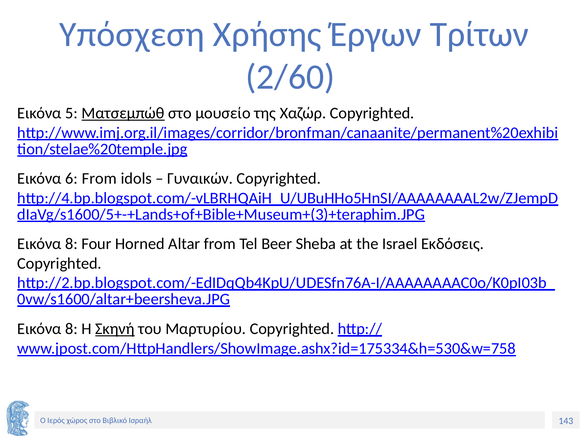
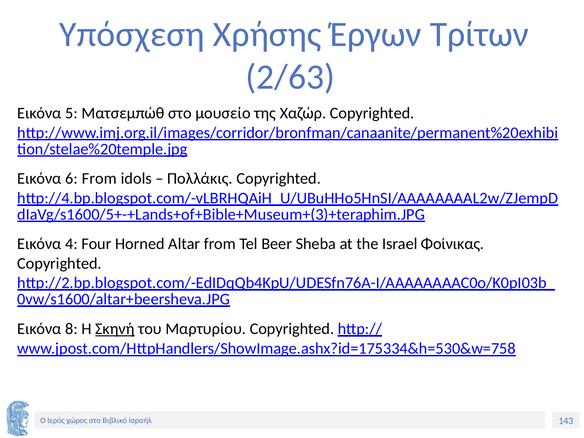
2/60: 2/60 -> 2/63
Ματσεμπώθ underline: present -> none
Γυναικών: Γυναικών -> Πολλάκις
8 at (72, 244): 8 -> 4
Εκδόσεις: Εκδόσεις -> Φοίνικας
